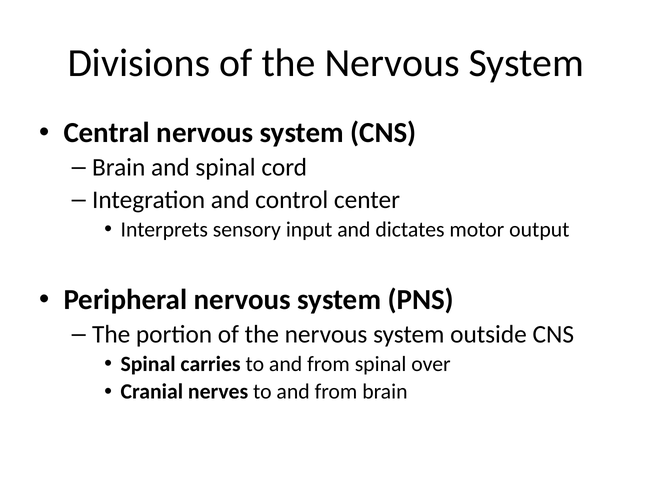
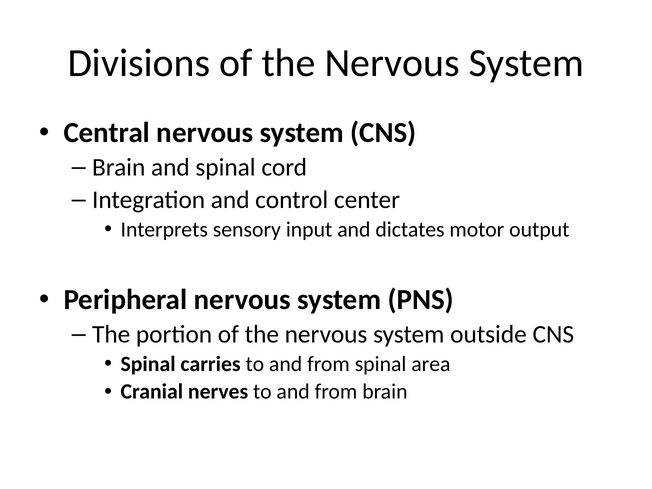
over: over -> area
